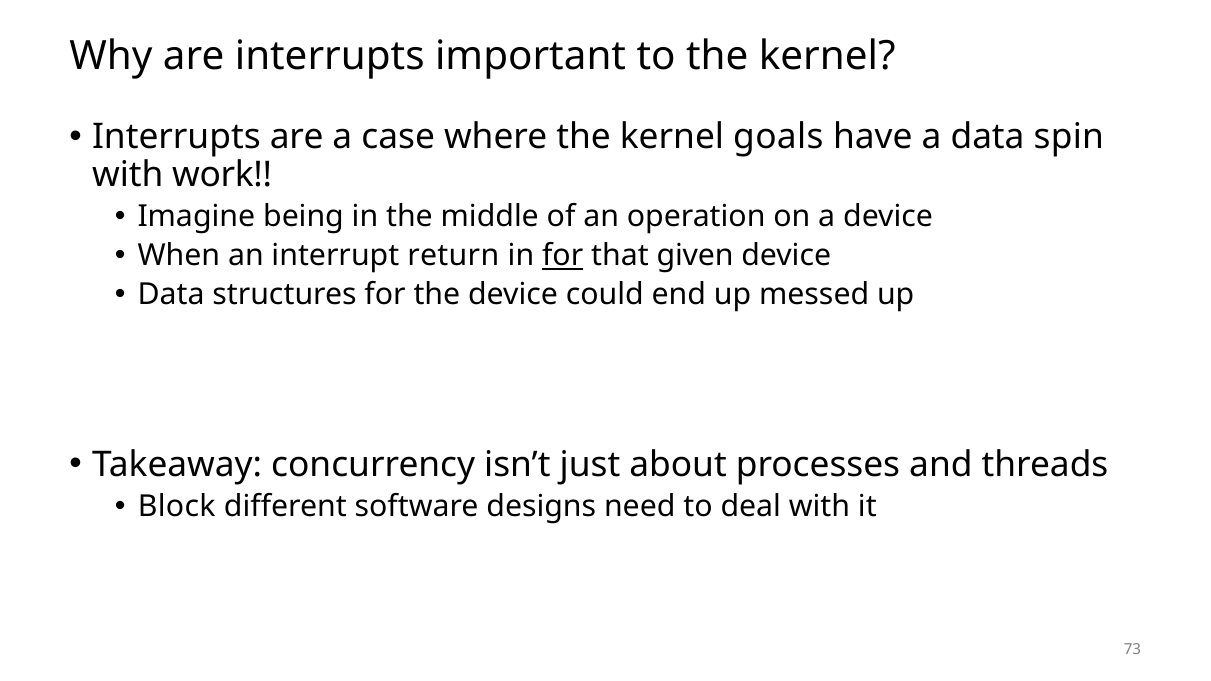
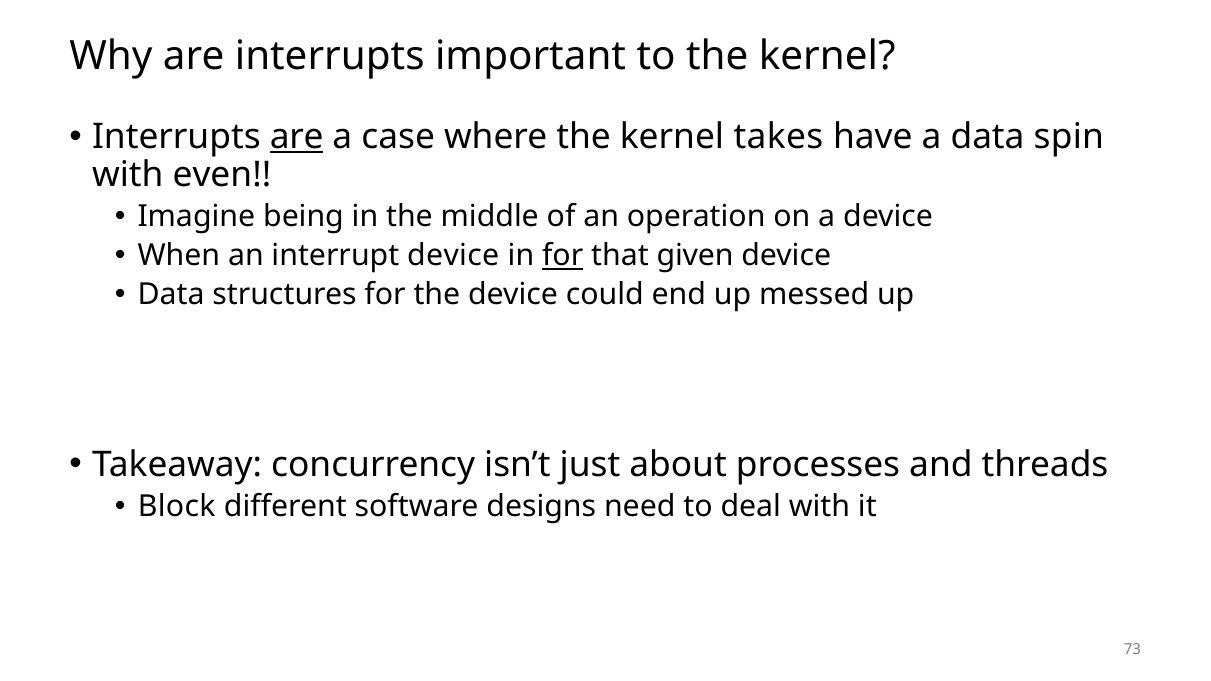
are at (297, 137) underline: none -> present
goals: goals -> takes
work: work -> even
interrupt return: return -> device
